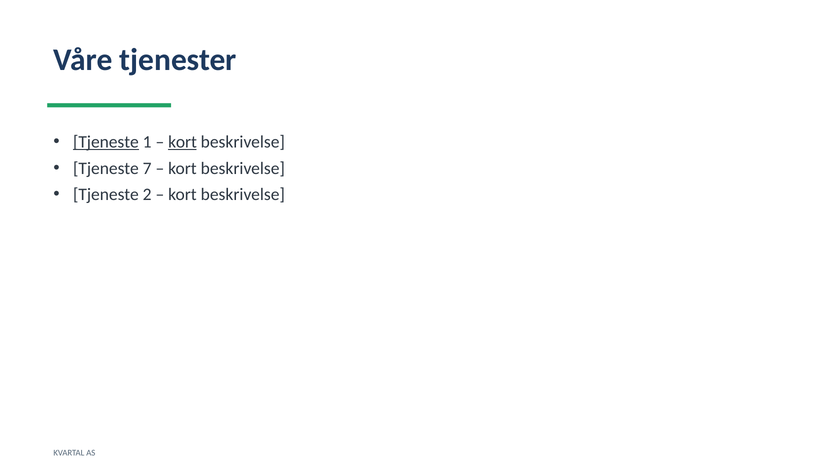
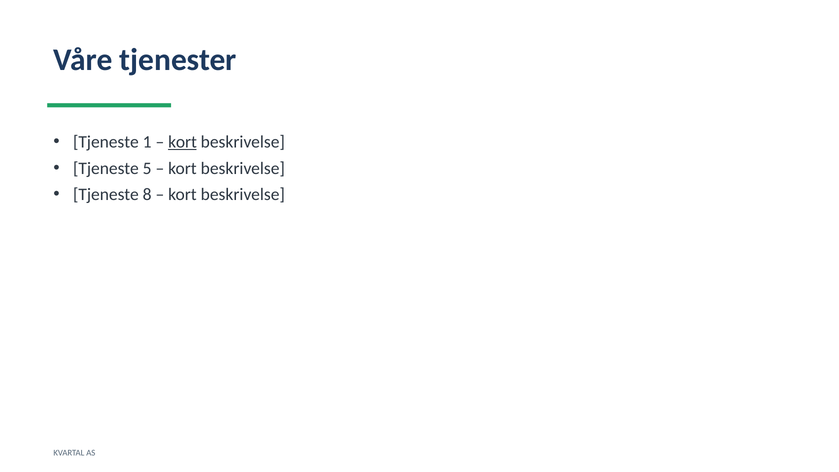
Tjeneste at (106, 142) underline: present -> none
7: 7 -> 5
2: 2 -> 8
